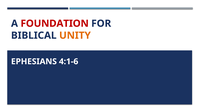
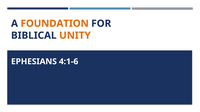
FOUNDATION colour: red -> orange
